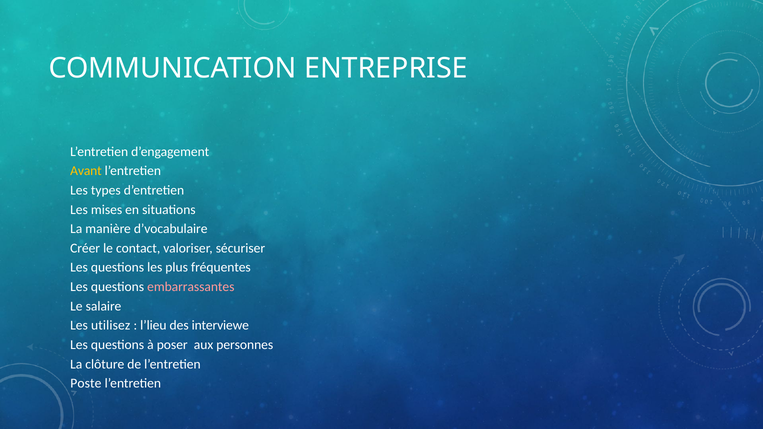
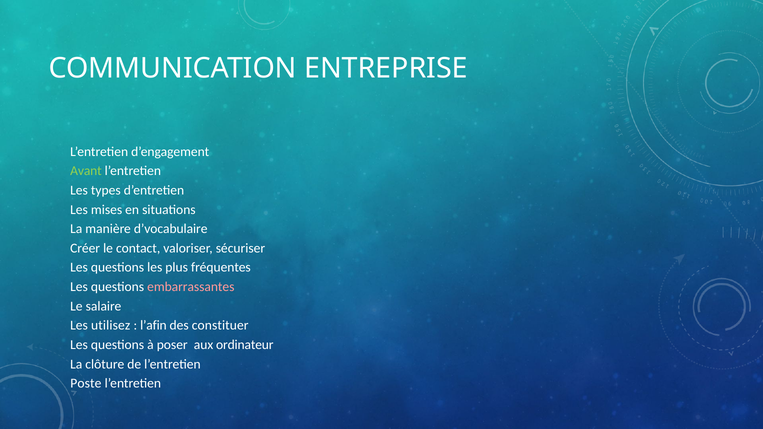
Avant colour: yellow -> light green
l’lieu: l’lieu -> l’afin
interviewe: interviewe -> constituer
personnes: personnes -> ordinateur
